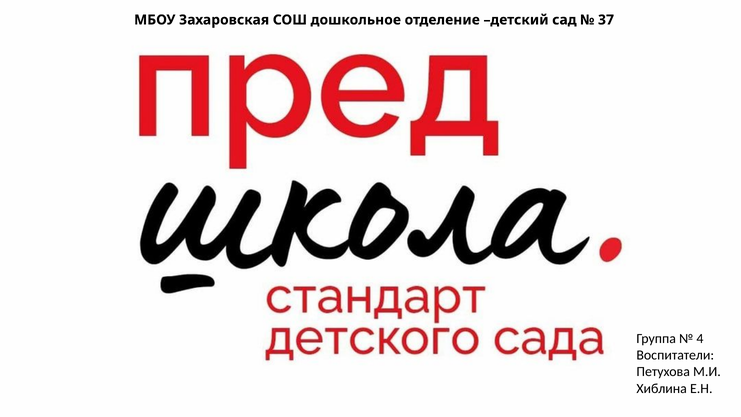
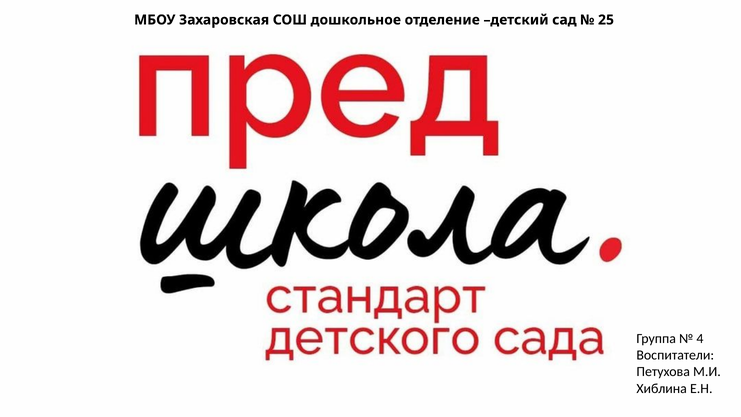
37: 37 -> 25
